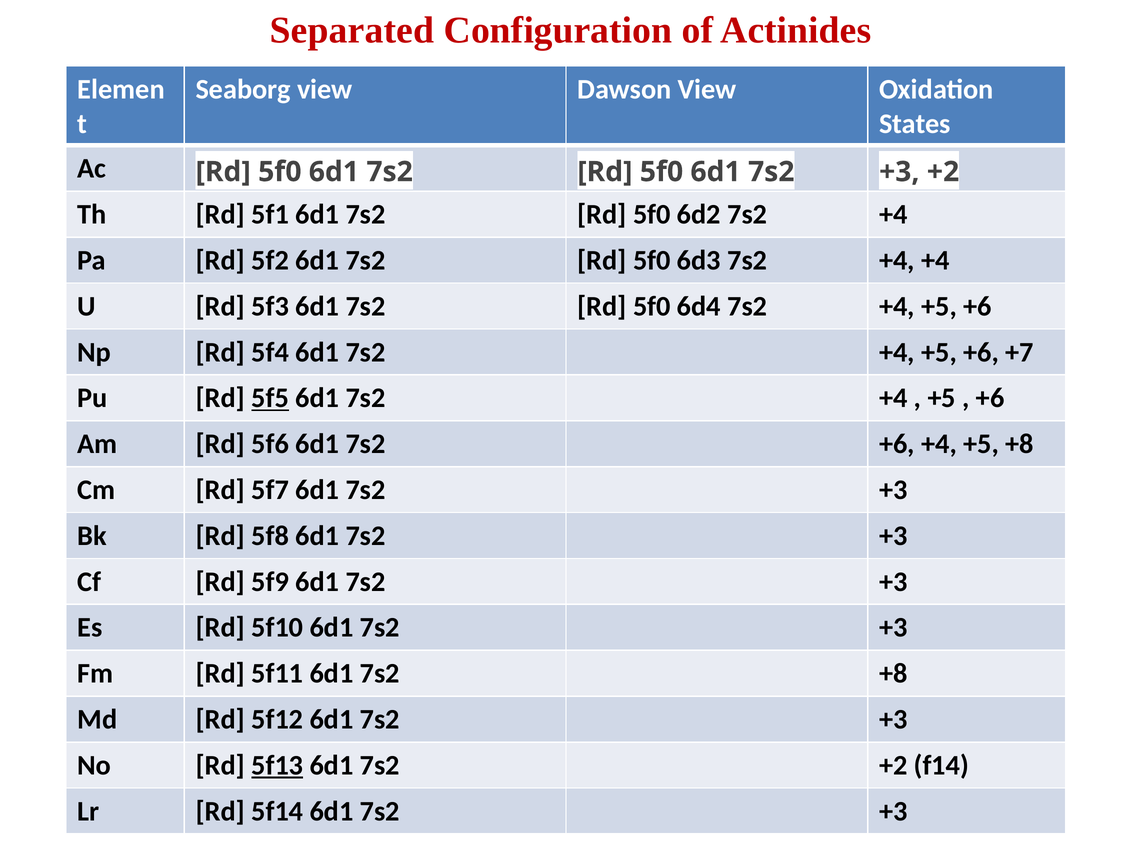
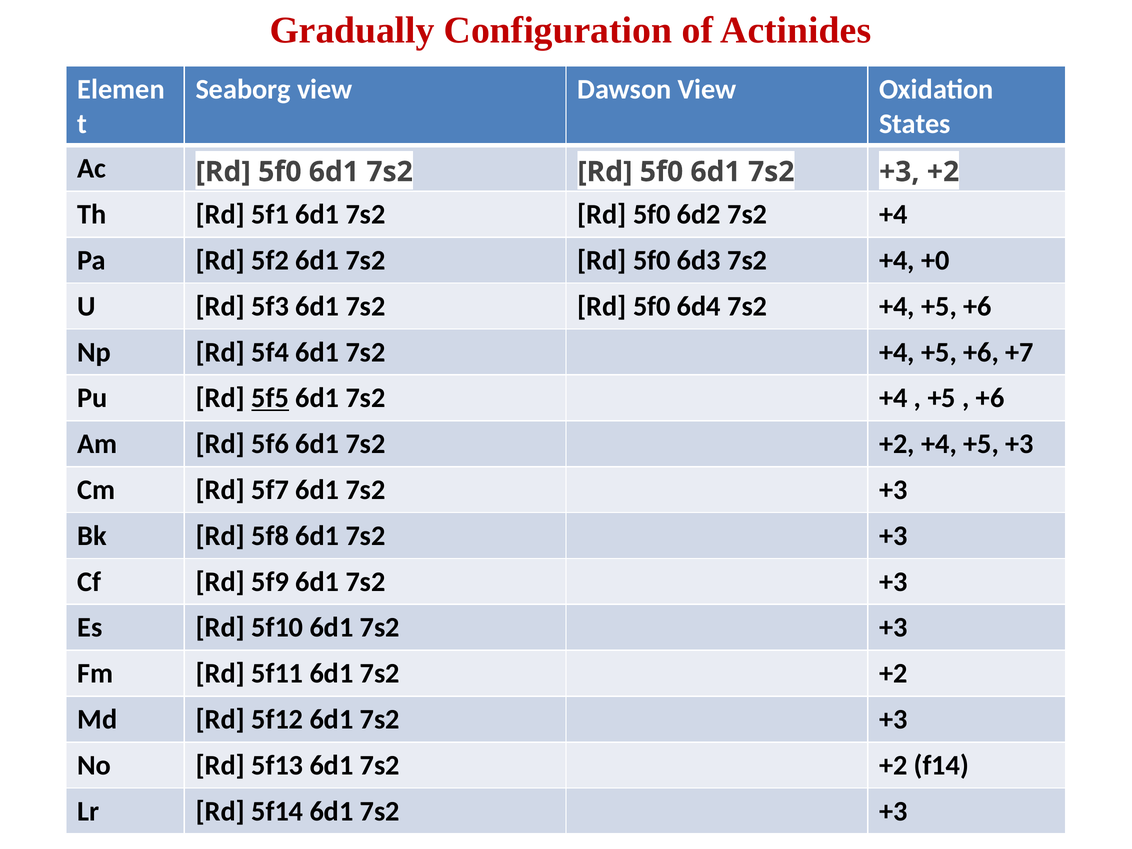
Separated: Separated -> Gradually
+4 +4: +4 -> +0
5f6 6d1 7s2 +6: +6 -> +2
+5 +8: +8 -> +3
5f11 6d1 7s2 +8: +8 -> +2
5f13 underline: present -> none
